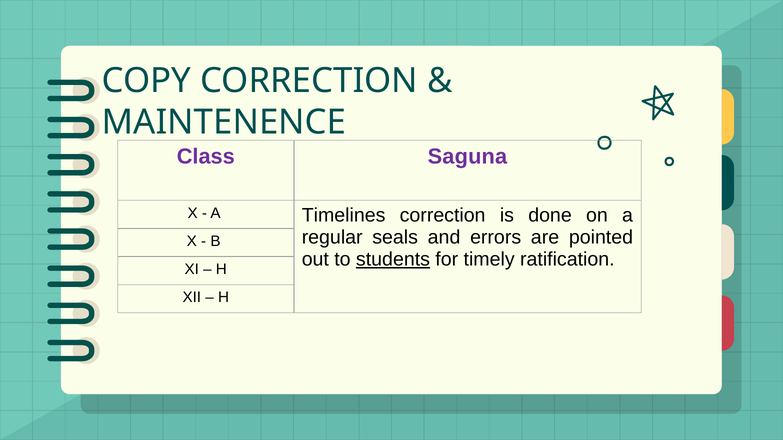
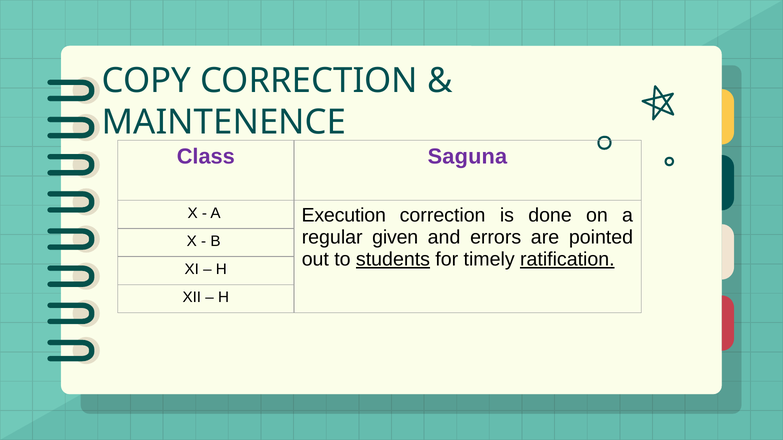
Timelines: Timelines -> Execution
seals: seals -> given
ratification underline: none -> present
